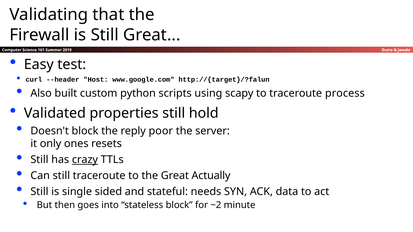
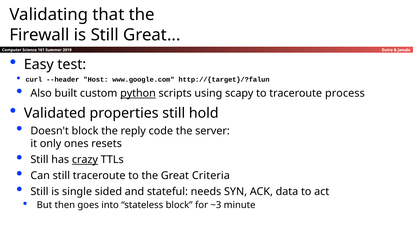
python underline: none -> present
poor: poor -> code
Actually: Actually -> Criteria
~2: ~2 -> ~3
